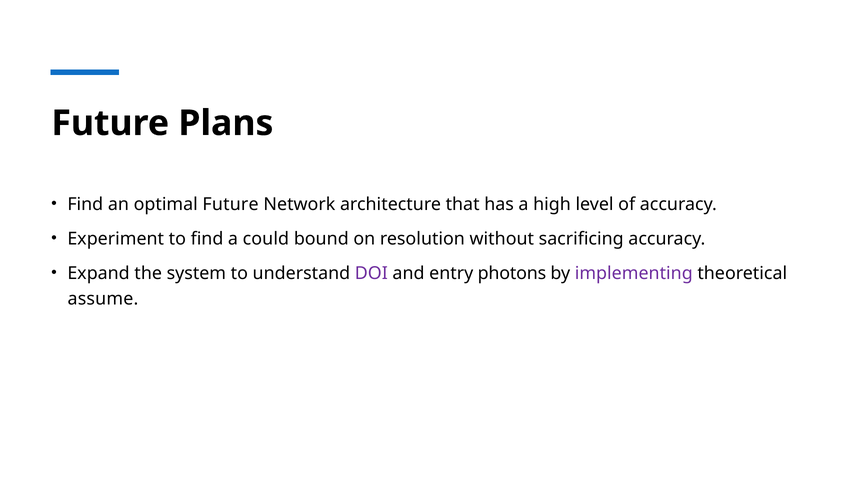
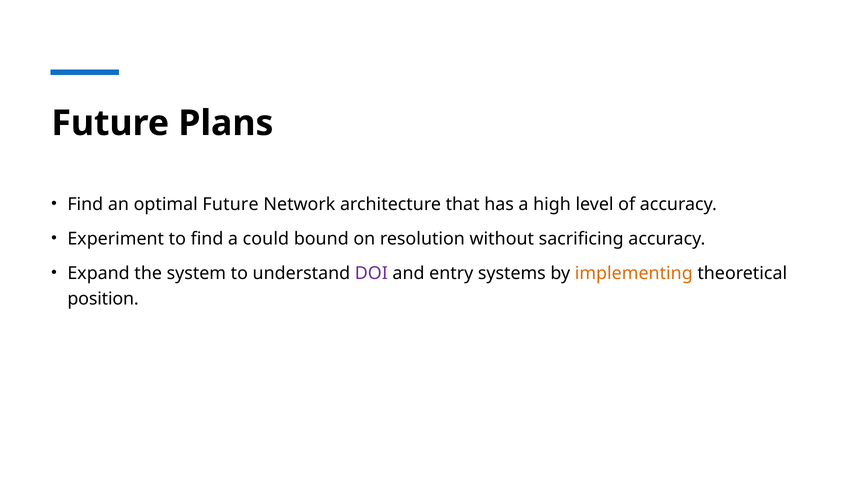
photons: photons -> systems
implementing colour: purple -> orange
assume: assume -> position
